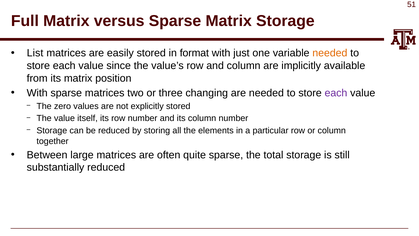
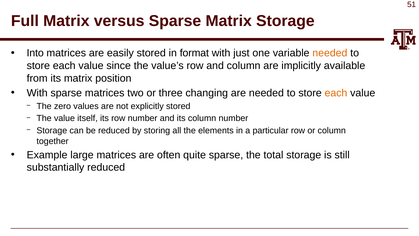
List: List -> Into
each at (336, 93) colour: purple -> orange
Between: Between -> Example
